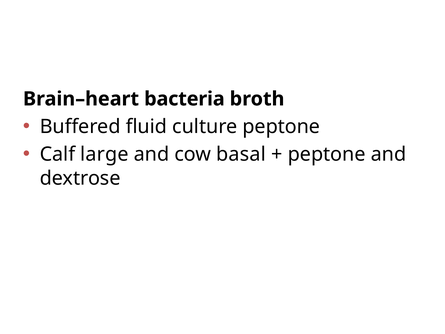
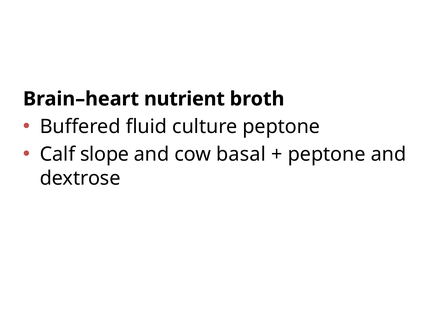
bacteria: bacteria -> nutrient
large: large -> slope
